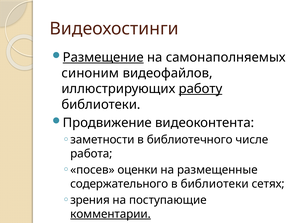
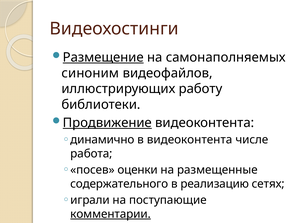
работу underline: present -> none
Продвижение underline: none -> present
заметности: заметности -> динамично
в библиотечного: библиотечного -> видеоконтента
в библиотеки: библиотеки -> реализацию
зрения: зрения -> играли
